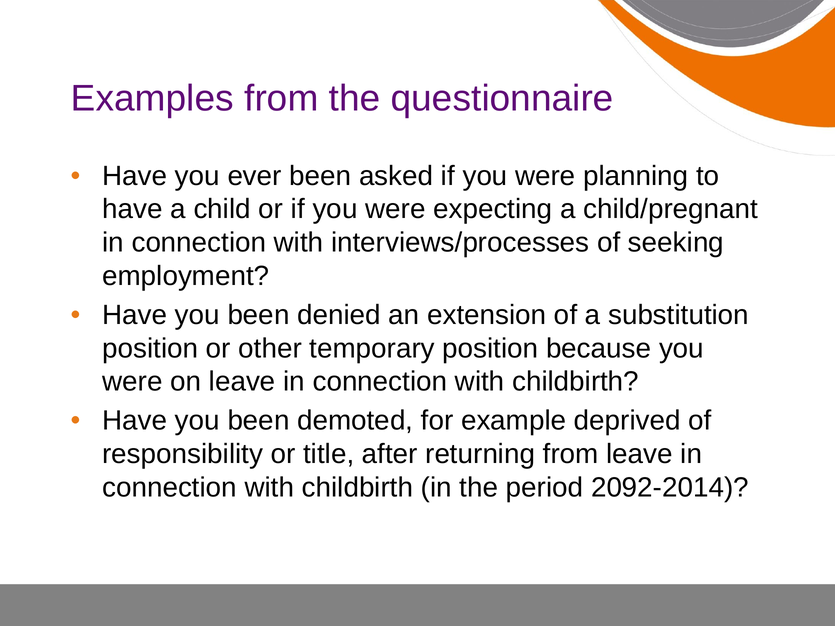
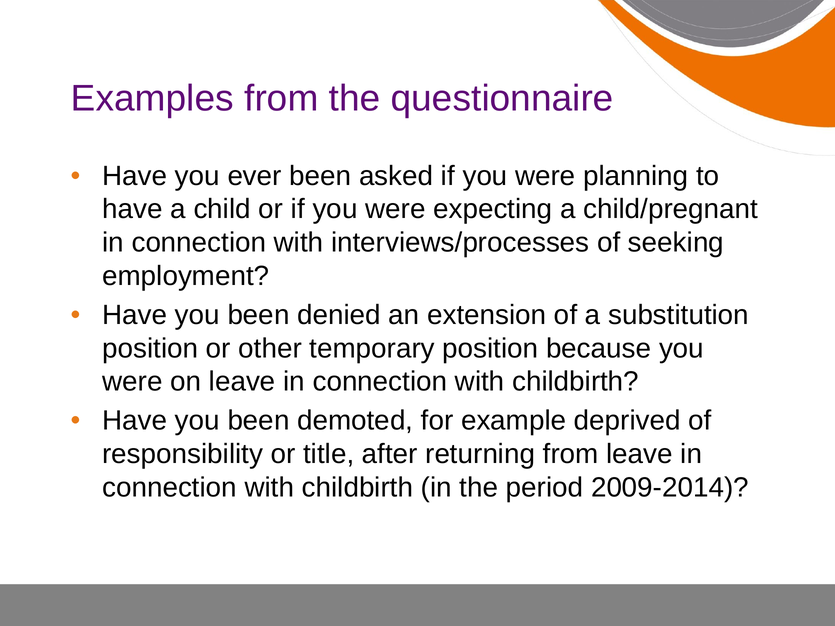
2092-2014: 2092-2014 -> 2009-2014
